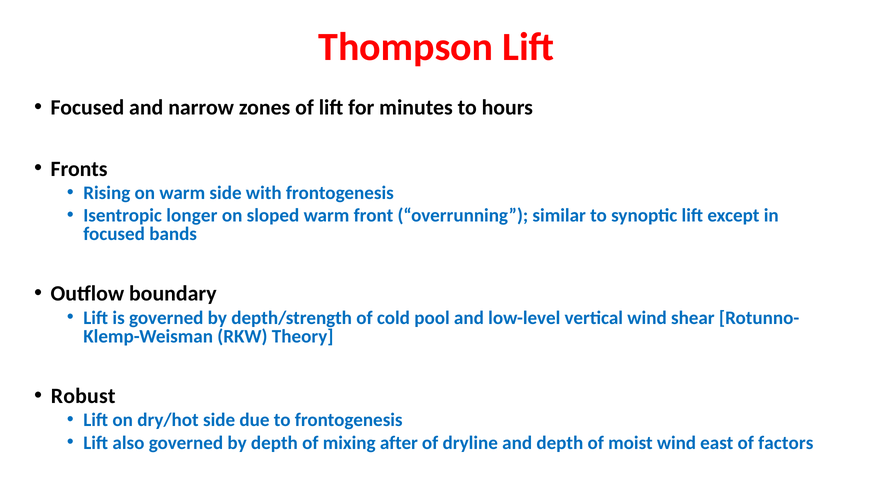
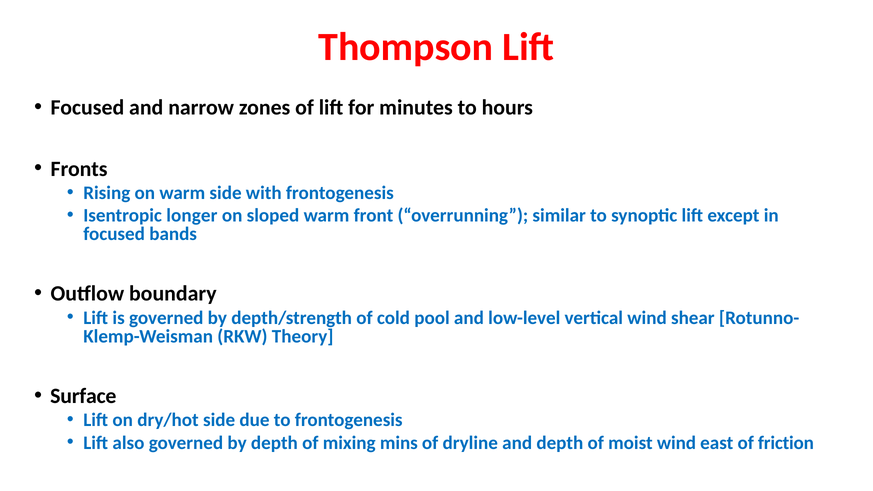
Robust: Robust -> Surface
after: after -> mins
factors: factors -> friction
